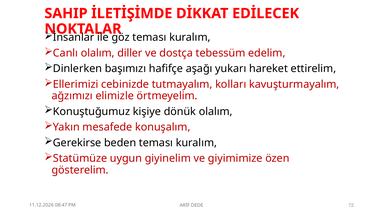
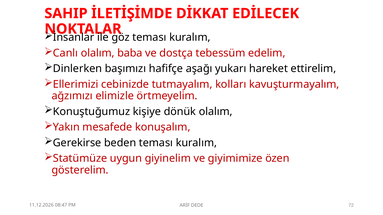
diller: diller -> baba
